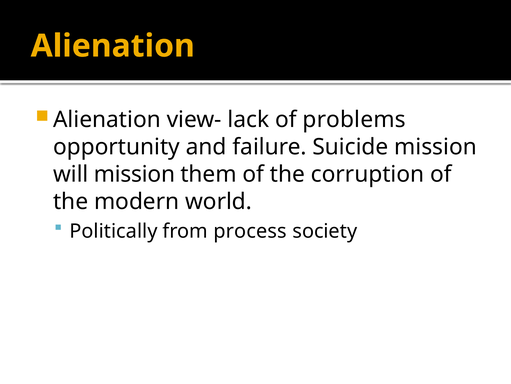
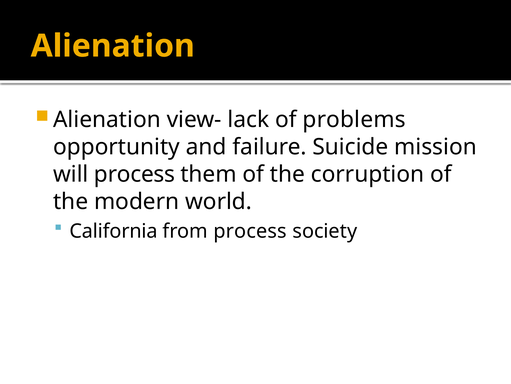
will mission: mission -> process
Politically: Politically -> California
